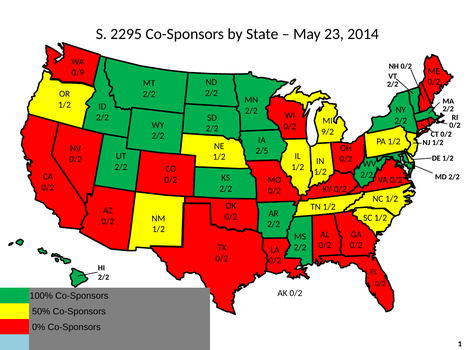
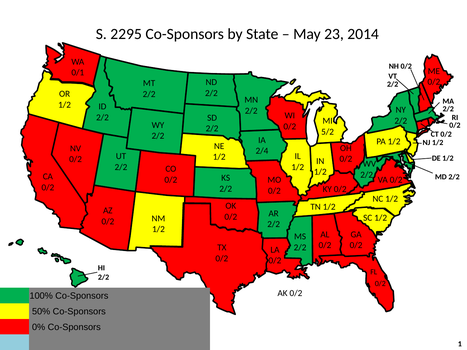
0/9: 0/9 -> 0/1
9/2: 9/2 -> 5/2
2/5: 2/5 -> 2/4
